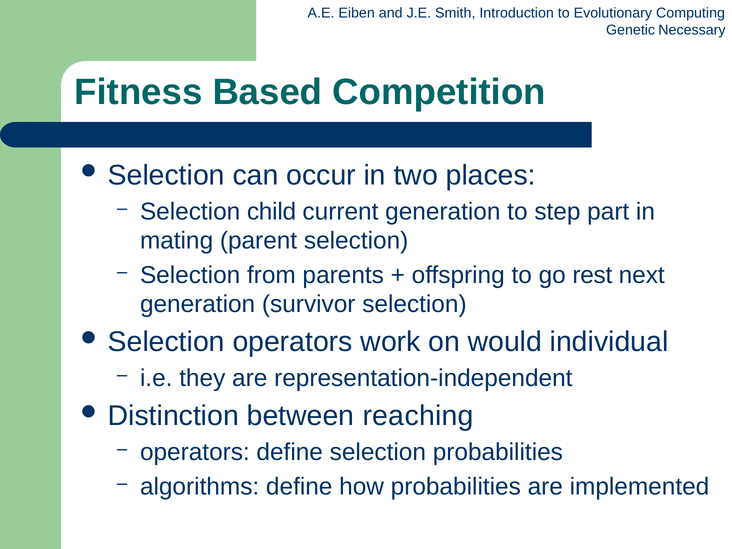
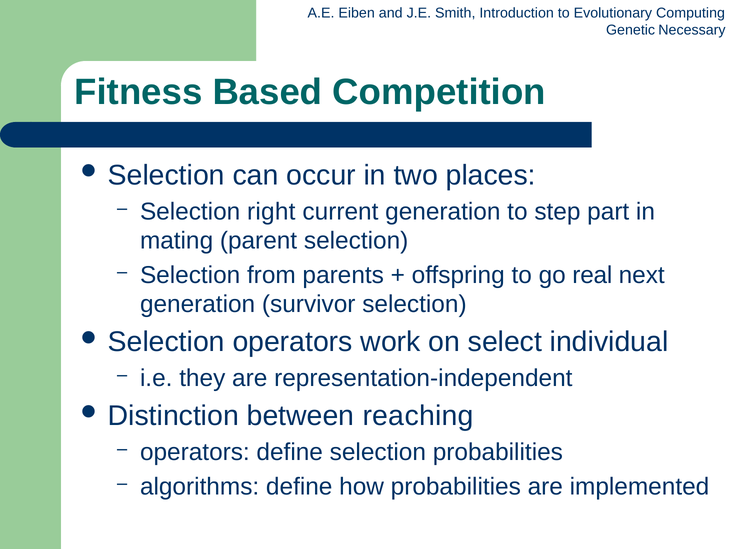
child: child -> right
rest: rest -> real
would: would -> select
